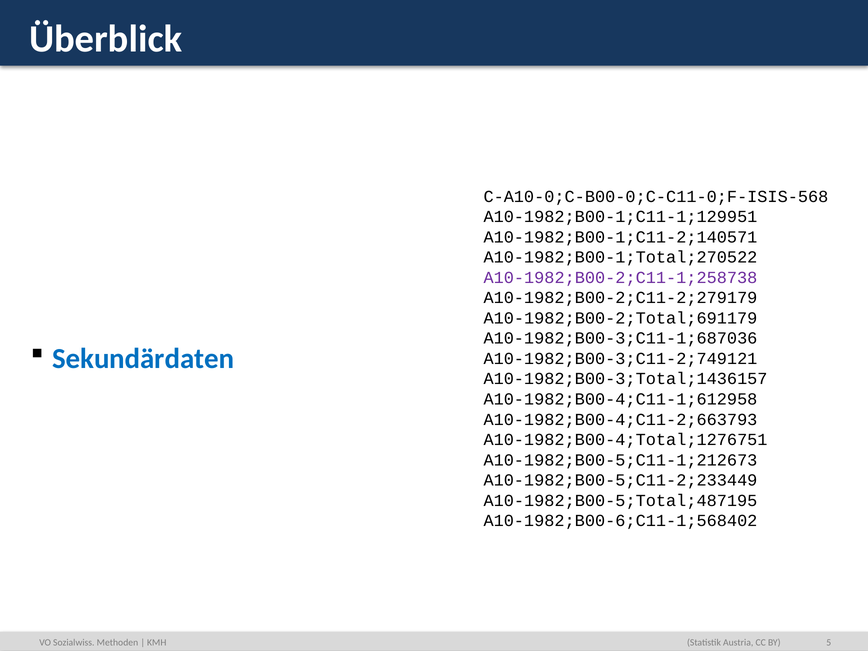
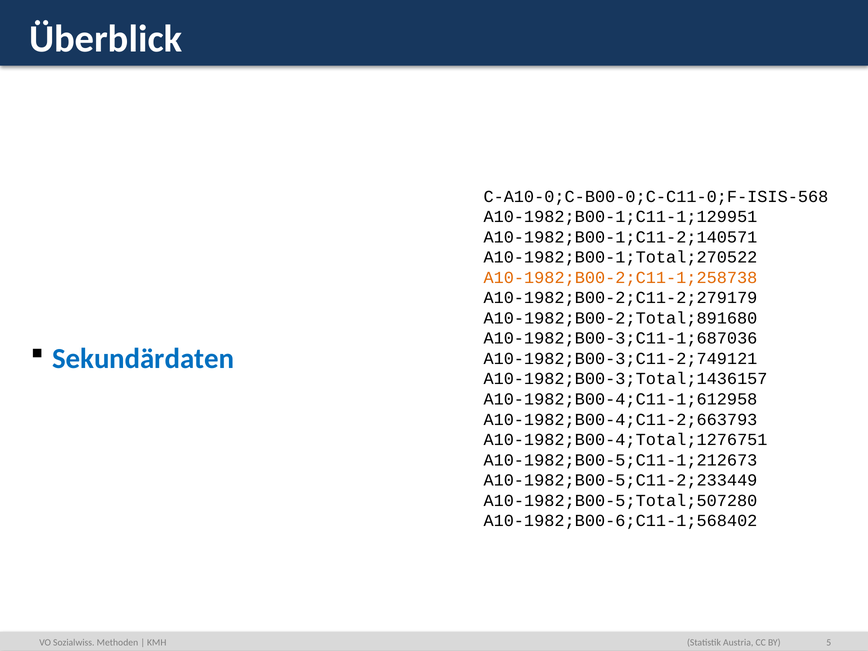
A10-1982;B00-2;C11-1;258738 colour: purple -> orange
A10-1982;B00-2;Total;691179: A10-1982;B00-2;Total;691179 -> A10-1982;B00-2;Total;891680
A10-1982;B00-5;Total;487195: A10-1982;B00-5;Total;487195 -> A10-1982;B00-5;Total;507280
